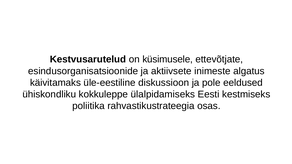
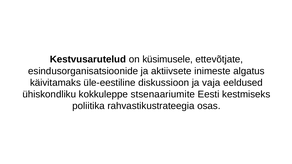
pole: pole -> vaja
ülalpidamiseks: ülalpidamiseks -> stsenaariumite
